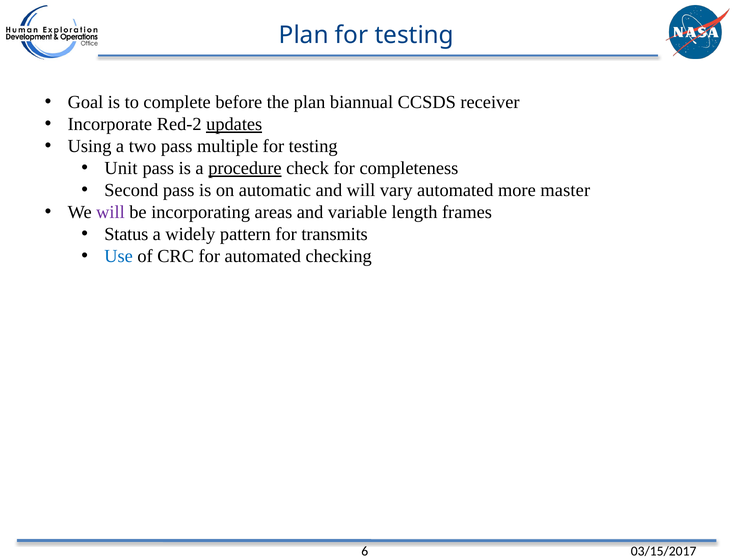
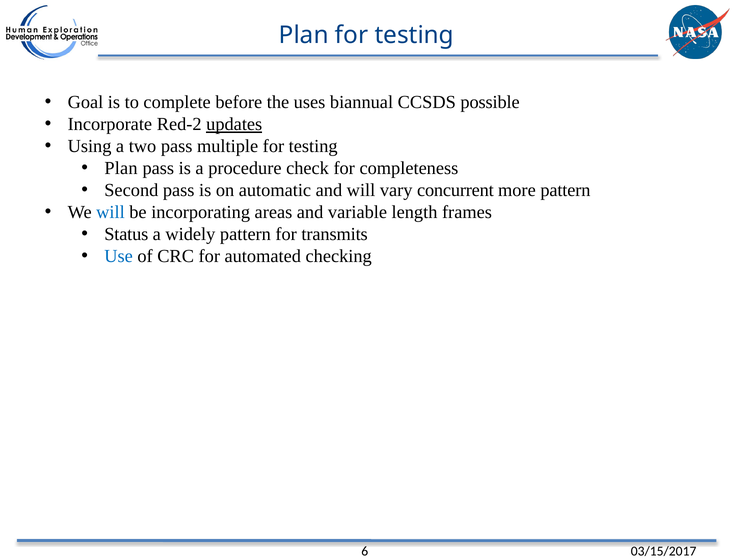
the plan: plan -> uses
receiver: receiver -> possible
Unit at (121, 168): Unit -> Plan
procedure underline: present -> none
vary automated: automated -> concurrent
more master: master -> pattern
will at (111, 212) colour: purple -> blue
